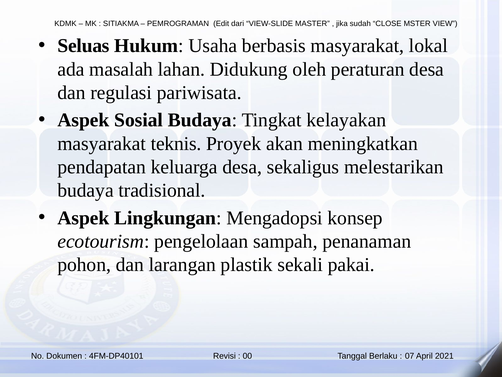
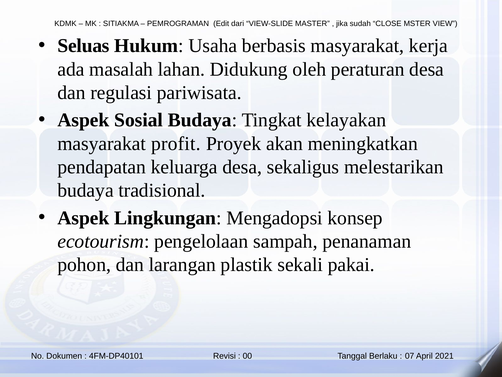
lokal: lokal -> kerja
teknis: teknis -> profit
